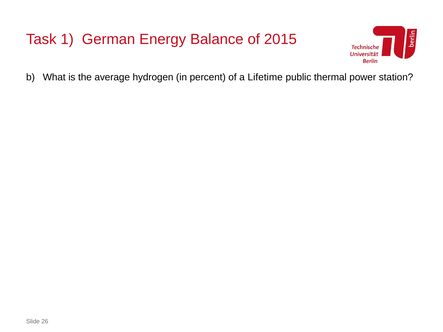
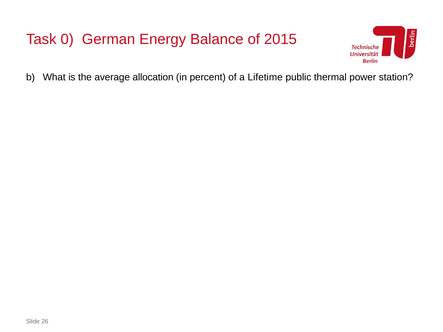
1: 1 -> 0
hydrogen: hydrogen -> allocation
